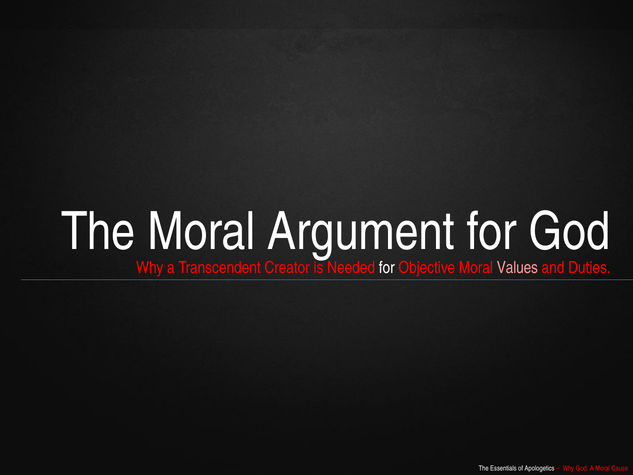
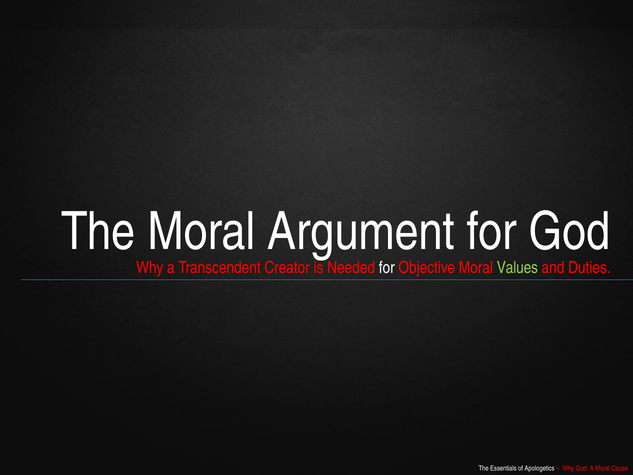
Values colour: pink -> light green
